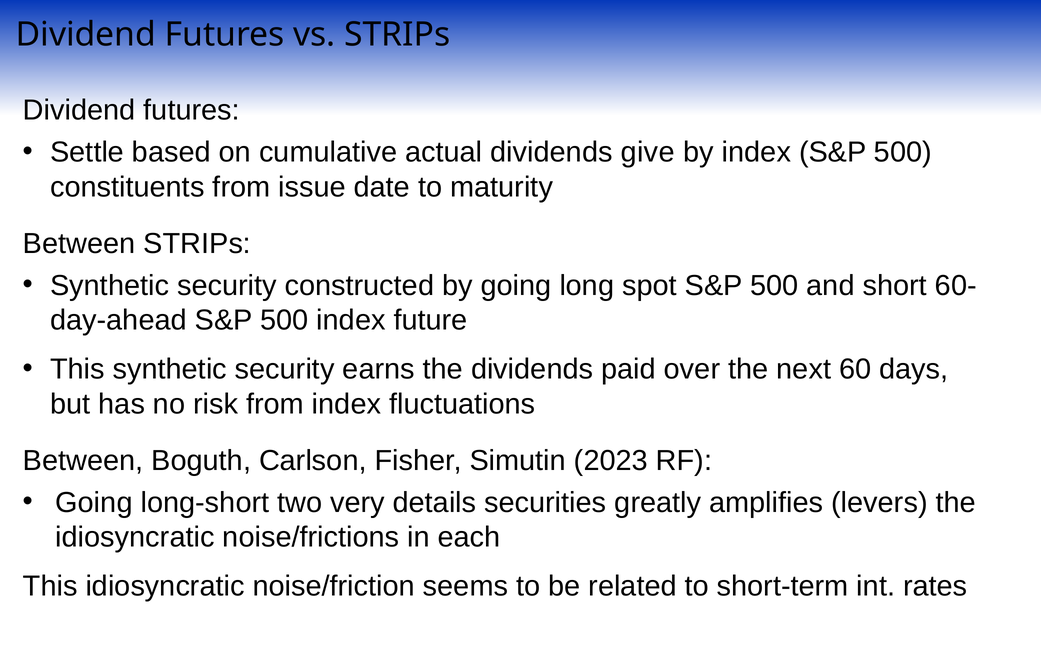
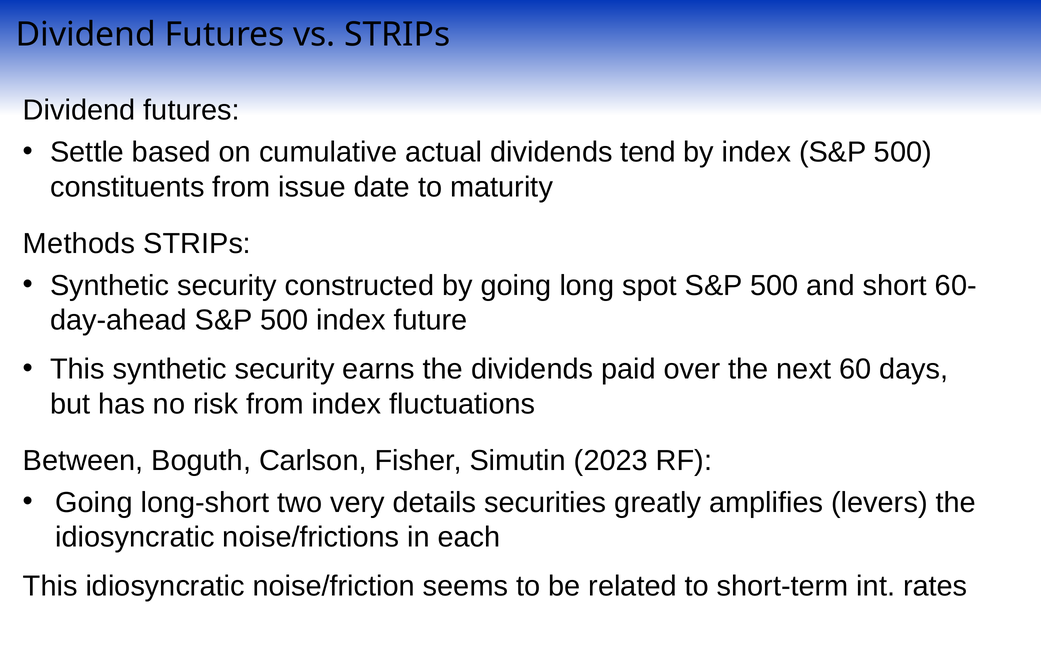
give: give -> tend
Between at (79, 243): Between -> Methods
